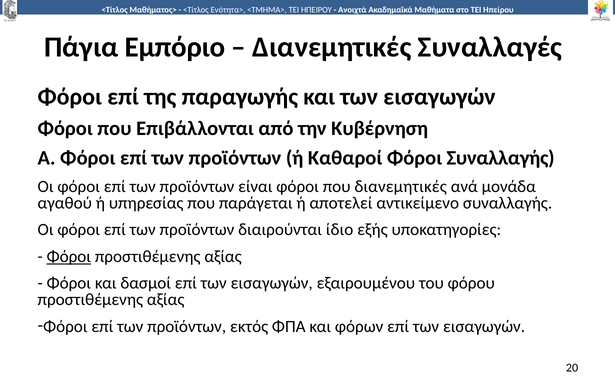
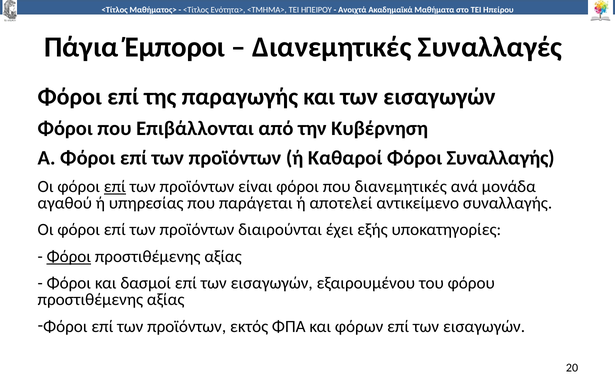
Εμπόριο: Εμπόριο -> Έμποροι
επί at (115, 186) underline: none -> present
ίδιο: ίδιο -> έχει
